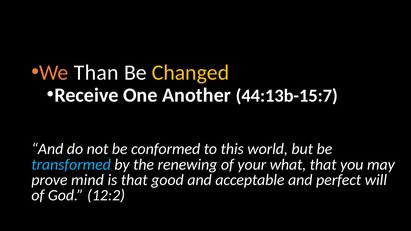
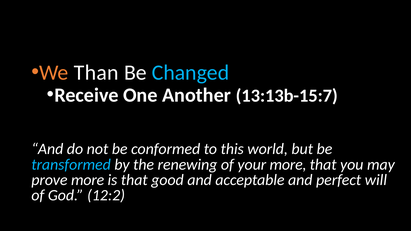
Changed colour: yellow -> light blue
44:13b-15:7: 44:13b-15:7 -> 13:13b-15:7
your what: what -> more
prove mind: mind -> more
